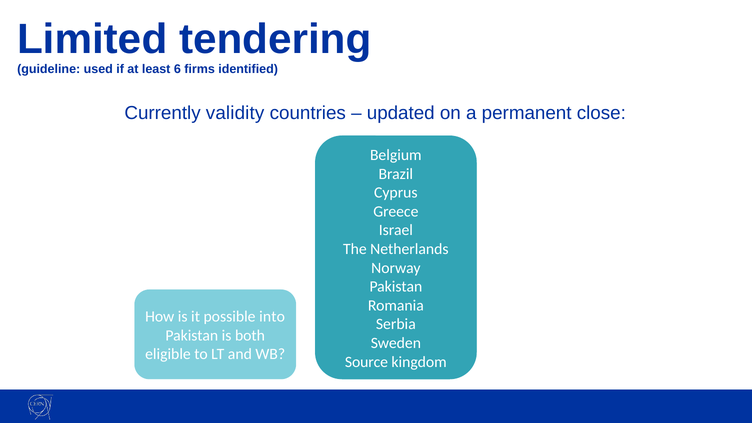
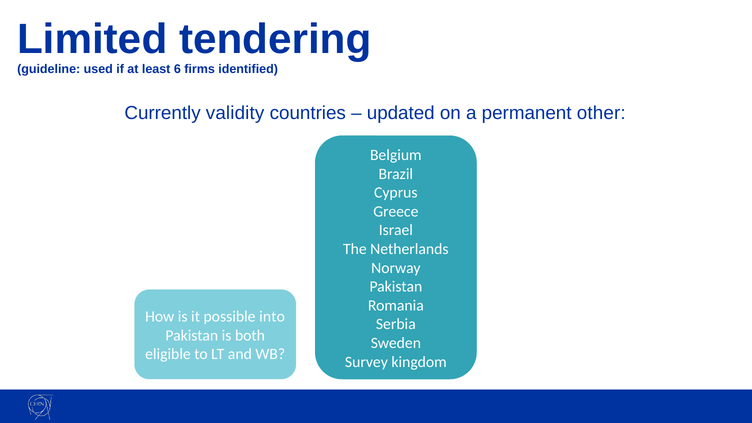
close: close -> other
Source: Source -> Survey
